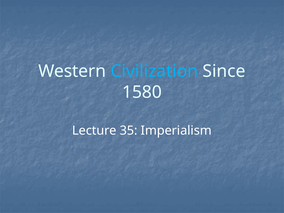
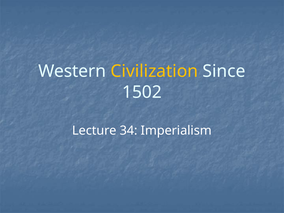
Civilization colour: light blue -> yellow
1580: 1580 -> 1502
35: 35 -> 34
